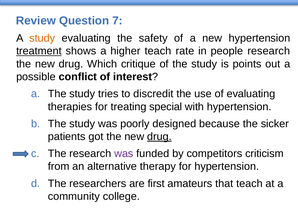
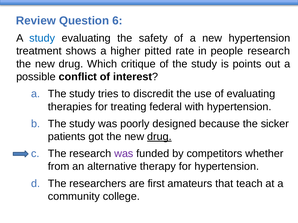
7: 7 -> 6
study at (42, 38) colour: orange -> blue
treatment underline: present -> none
higher teach: teach -> pitted
special: special -> federal
criticism: criticism -> whether
